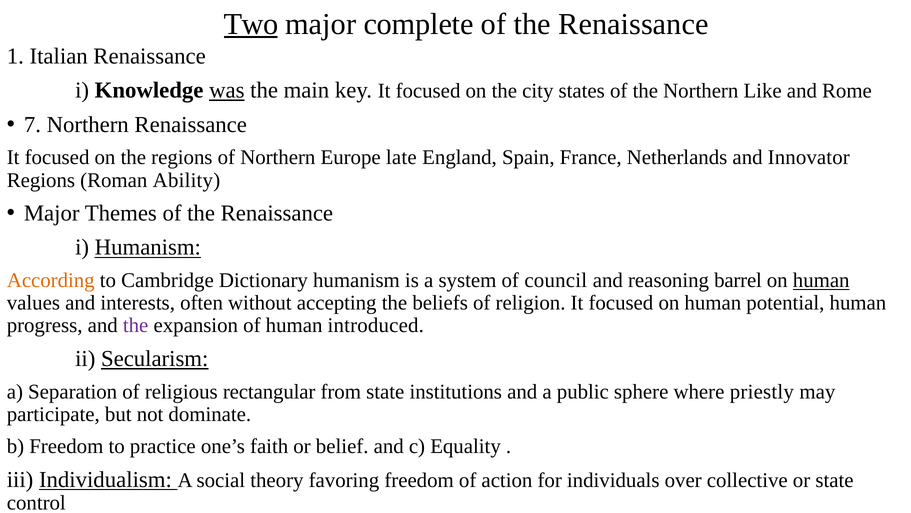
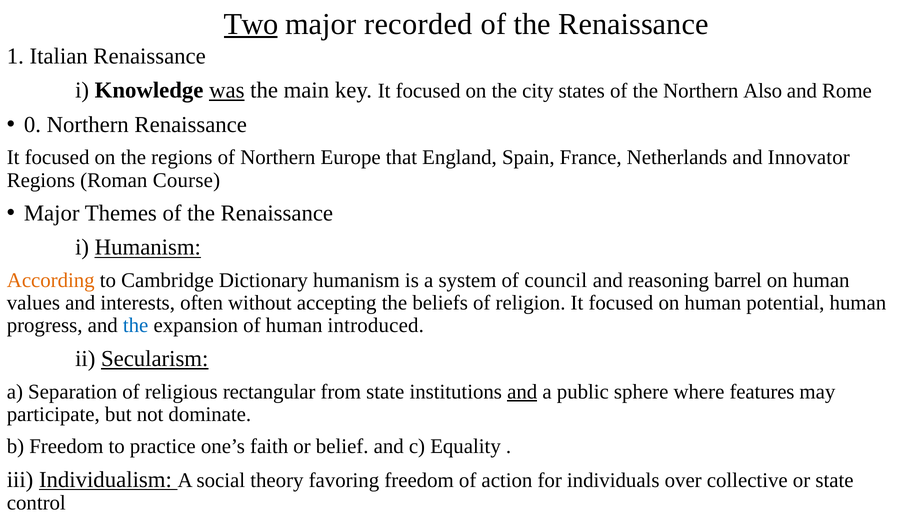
complete: complete -> recorded
Like: Like -> Also
7: 7 -> 0
late: late -> that
Ability: Ability -> Course
human at (821, 280) underline: present -> none
the at (136, 325) colour: purple -> blue
and at (522, 391) underline: none -> present
priestly: priestly -> features
